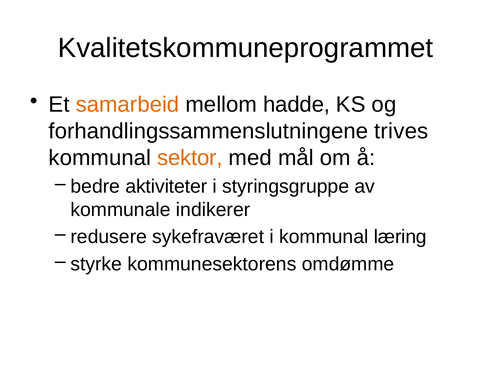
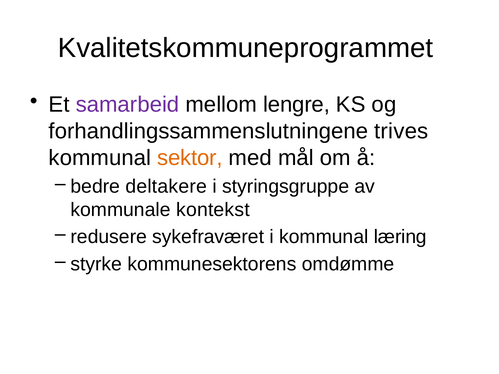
samarbeid colour: orange -> purple
hadde: hadde -> lengre
aktiviteter: aktiviteter -> deltakere
indikerer: indikerer -> kontekst
